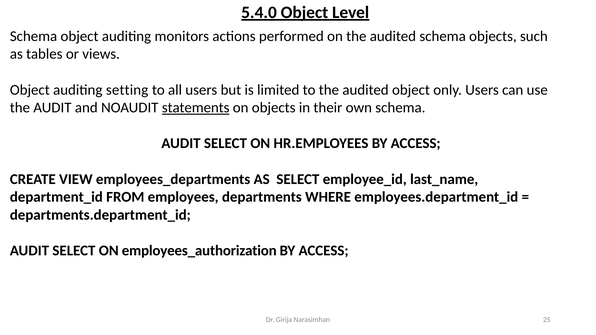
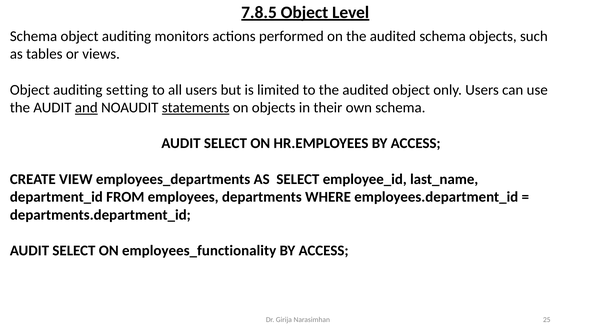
5.4.0: 5.4.0 -> 7.8.5
and underline: none -> present
employees_authorization: employees_authorization -> employees_functionality
